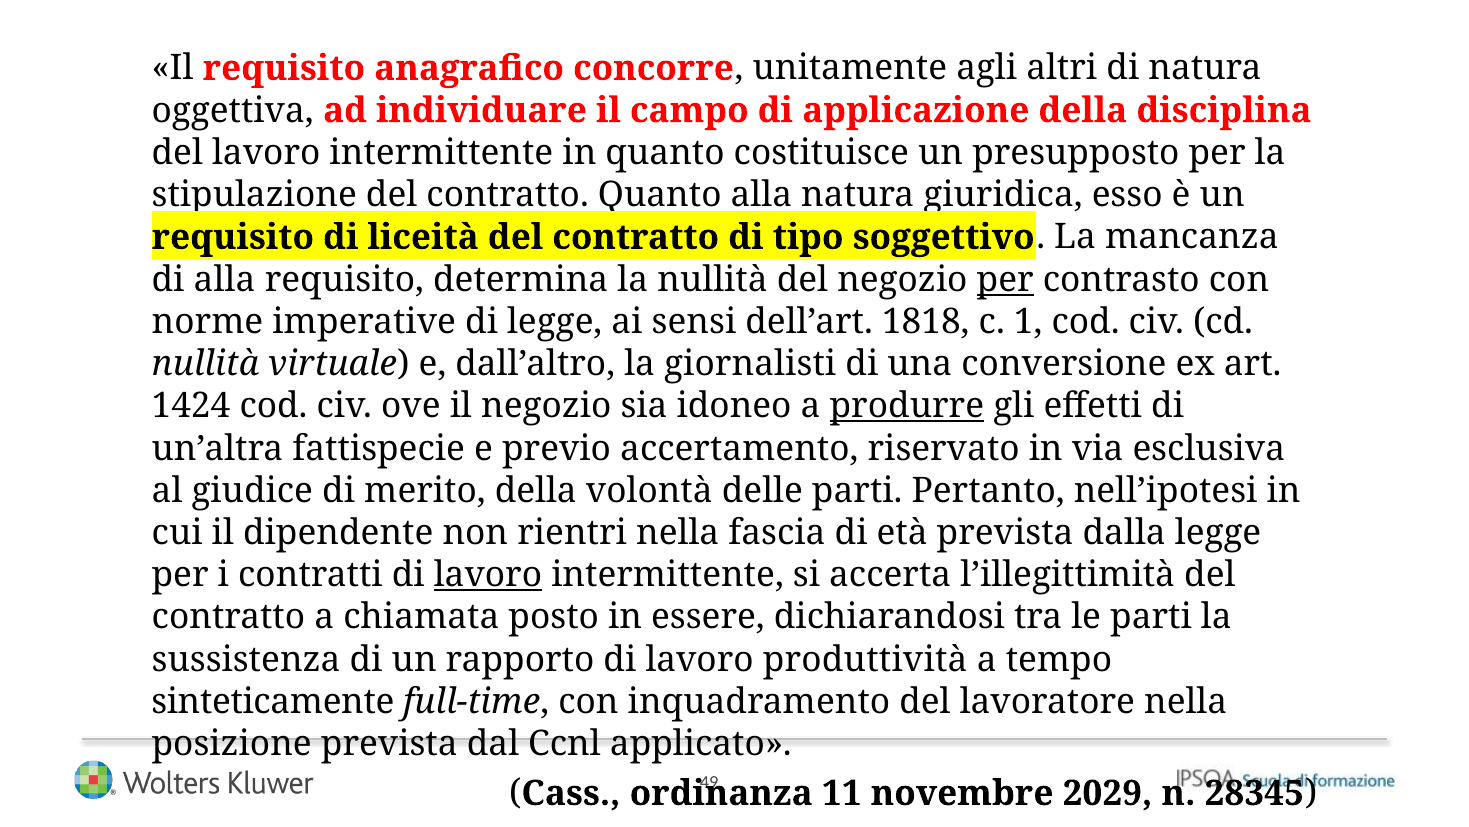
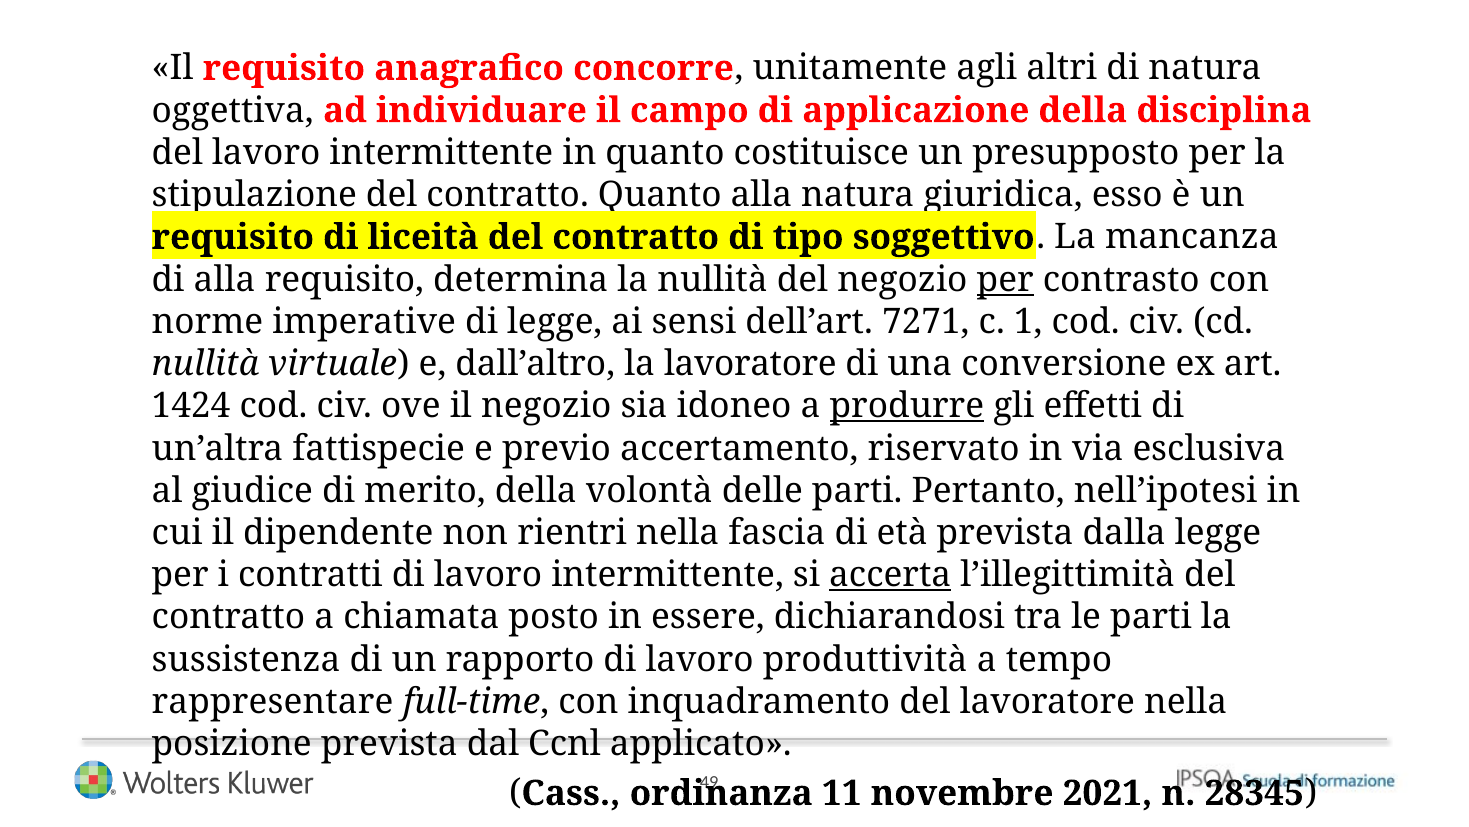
1818: 1818 -> 7271
la giornalisti: giornalisti -> lavoratore
lavoro at (488, 575) underline: present -> none
accerta underline: none -> present
sinteticamente: sinteticamente -> rappresentare
2029: 2029 -> 2021
